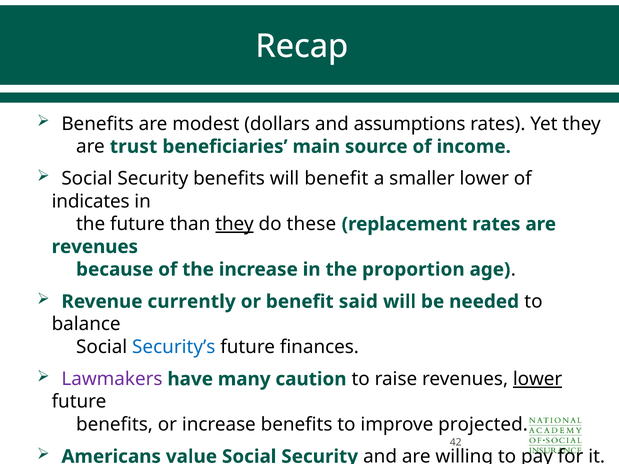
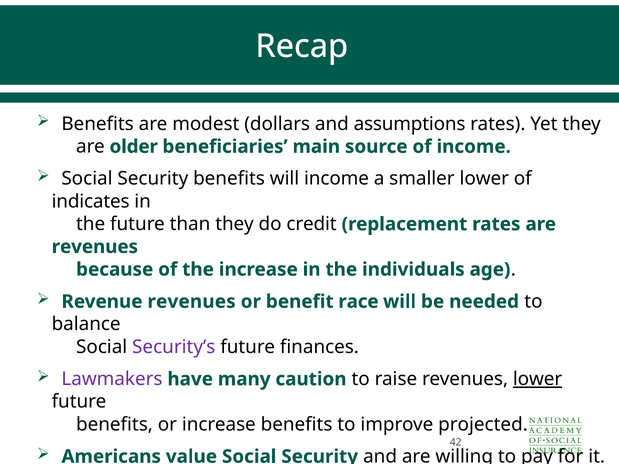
trust: trust -> older
will benefit: benefit -> income
they at (235, 224) underline: present -> none
these: these -> credit
proportion: proportion -> individuals
Revenue currently: currently -> revenues
said: said -> race
Security’s colour: blue -> purple
